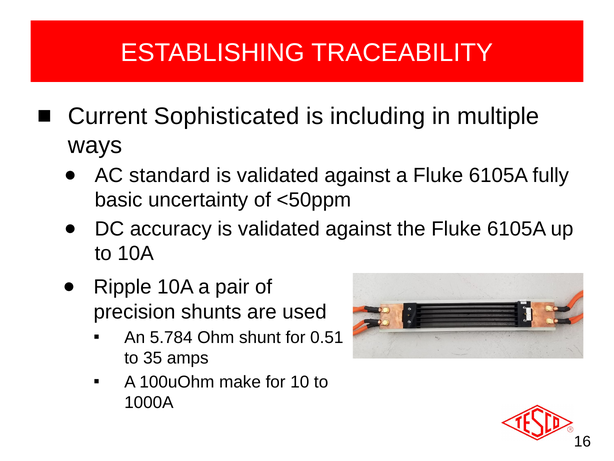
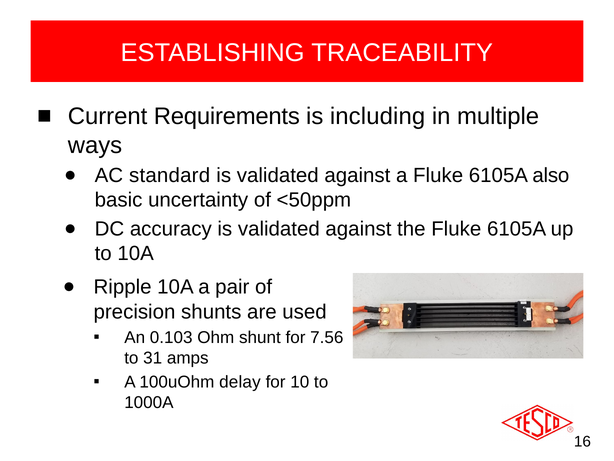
Sophisticated: Sophisticated -> Requirements
fully: fully -> also
5.784: 5.784 -> 0.103
0.51: 0.51 -> 7.56
35: 35 -> 31
make: make -> delay
